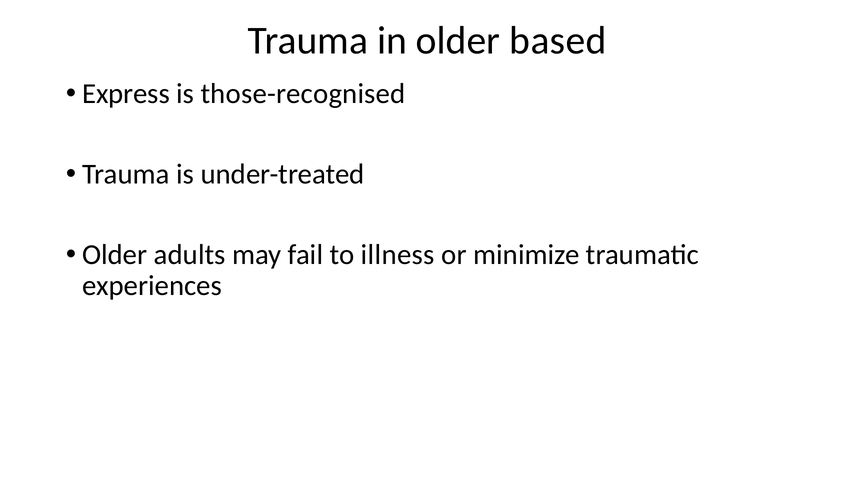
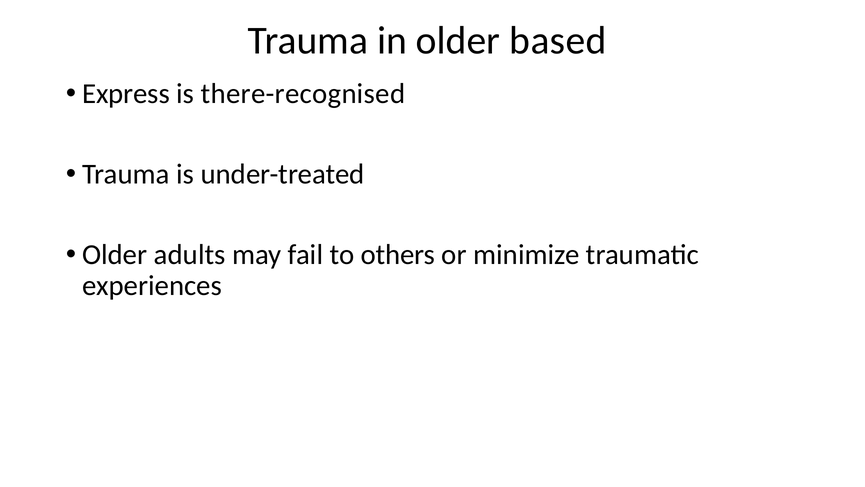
those-recognised: those-recognised -> there-recognised
illness: illness -> others
